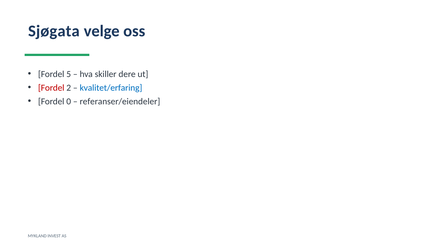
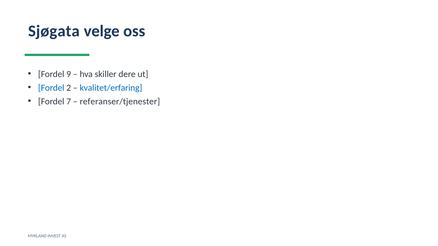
5: 5 -> 9
Fordel at (51, 88) colour: red -> blue
0: 0 -> 7
referanser/eiendeler: referanser/eiendeler -> referanser/tjenester
